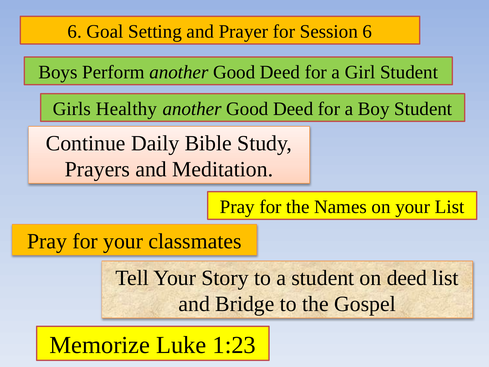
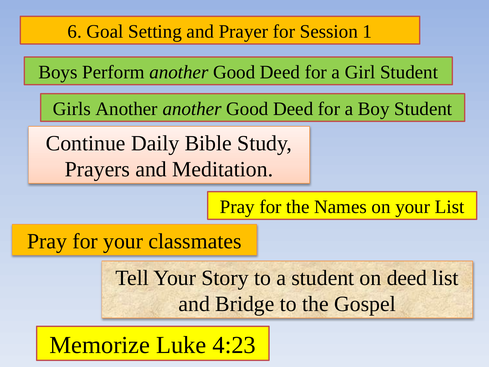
Session 6: 6 -> 1
Girls Healthy: Healthy -> Another
1:23: 1:23 -> 4:23
